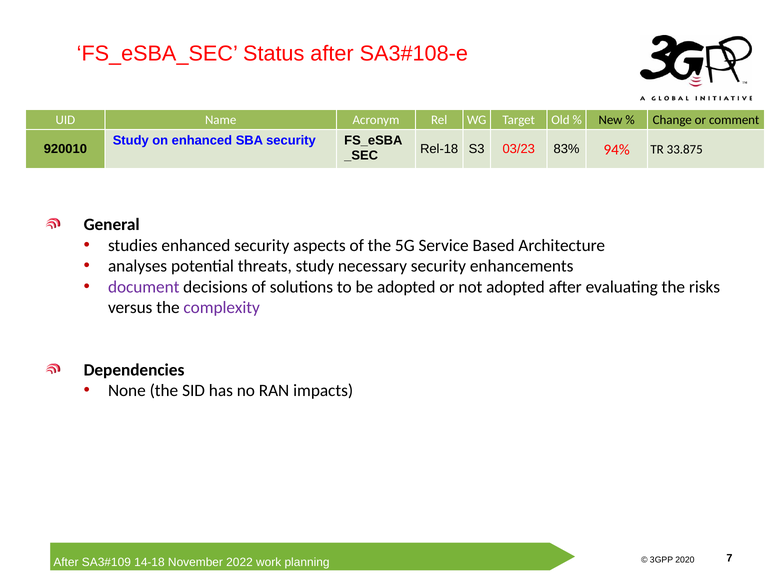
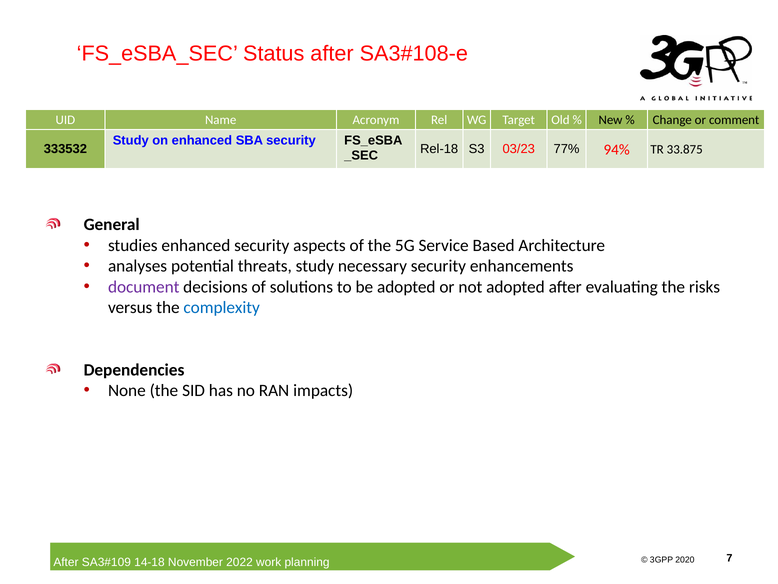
920010: 920010 -> 333532
83%: 83% -> 77%
complexity colour: purple -> blue
